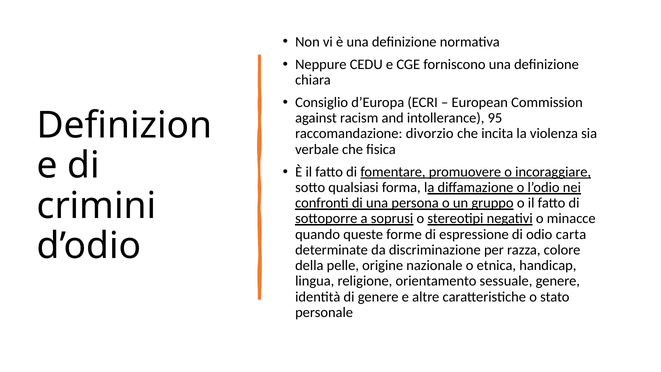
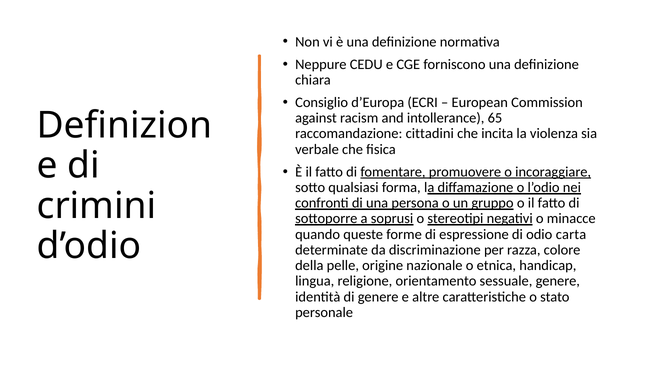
95: 95 -> 65
divorzio: divorzio -> cittadini
